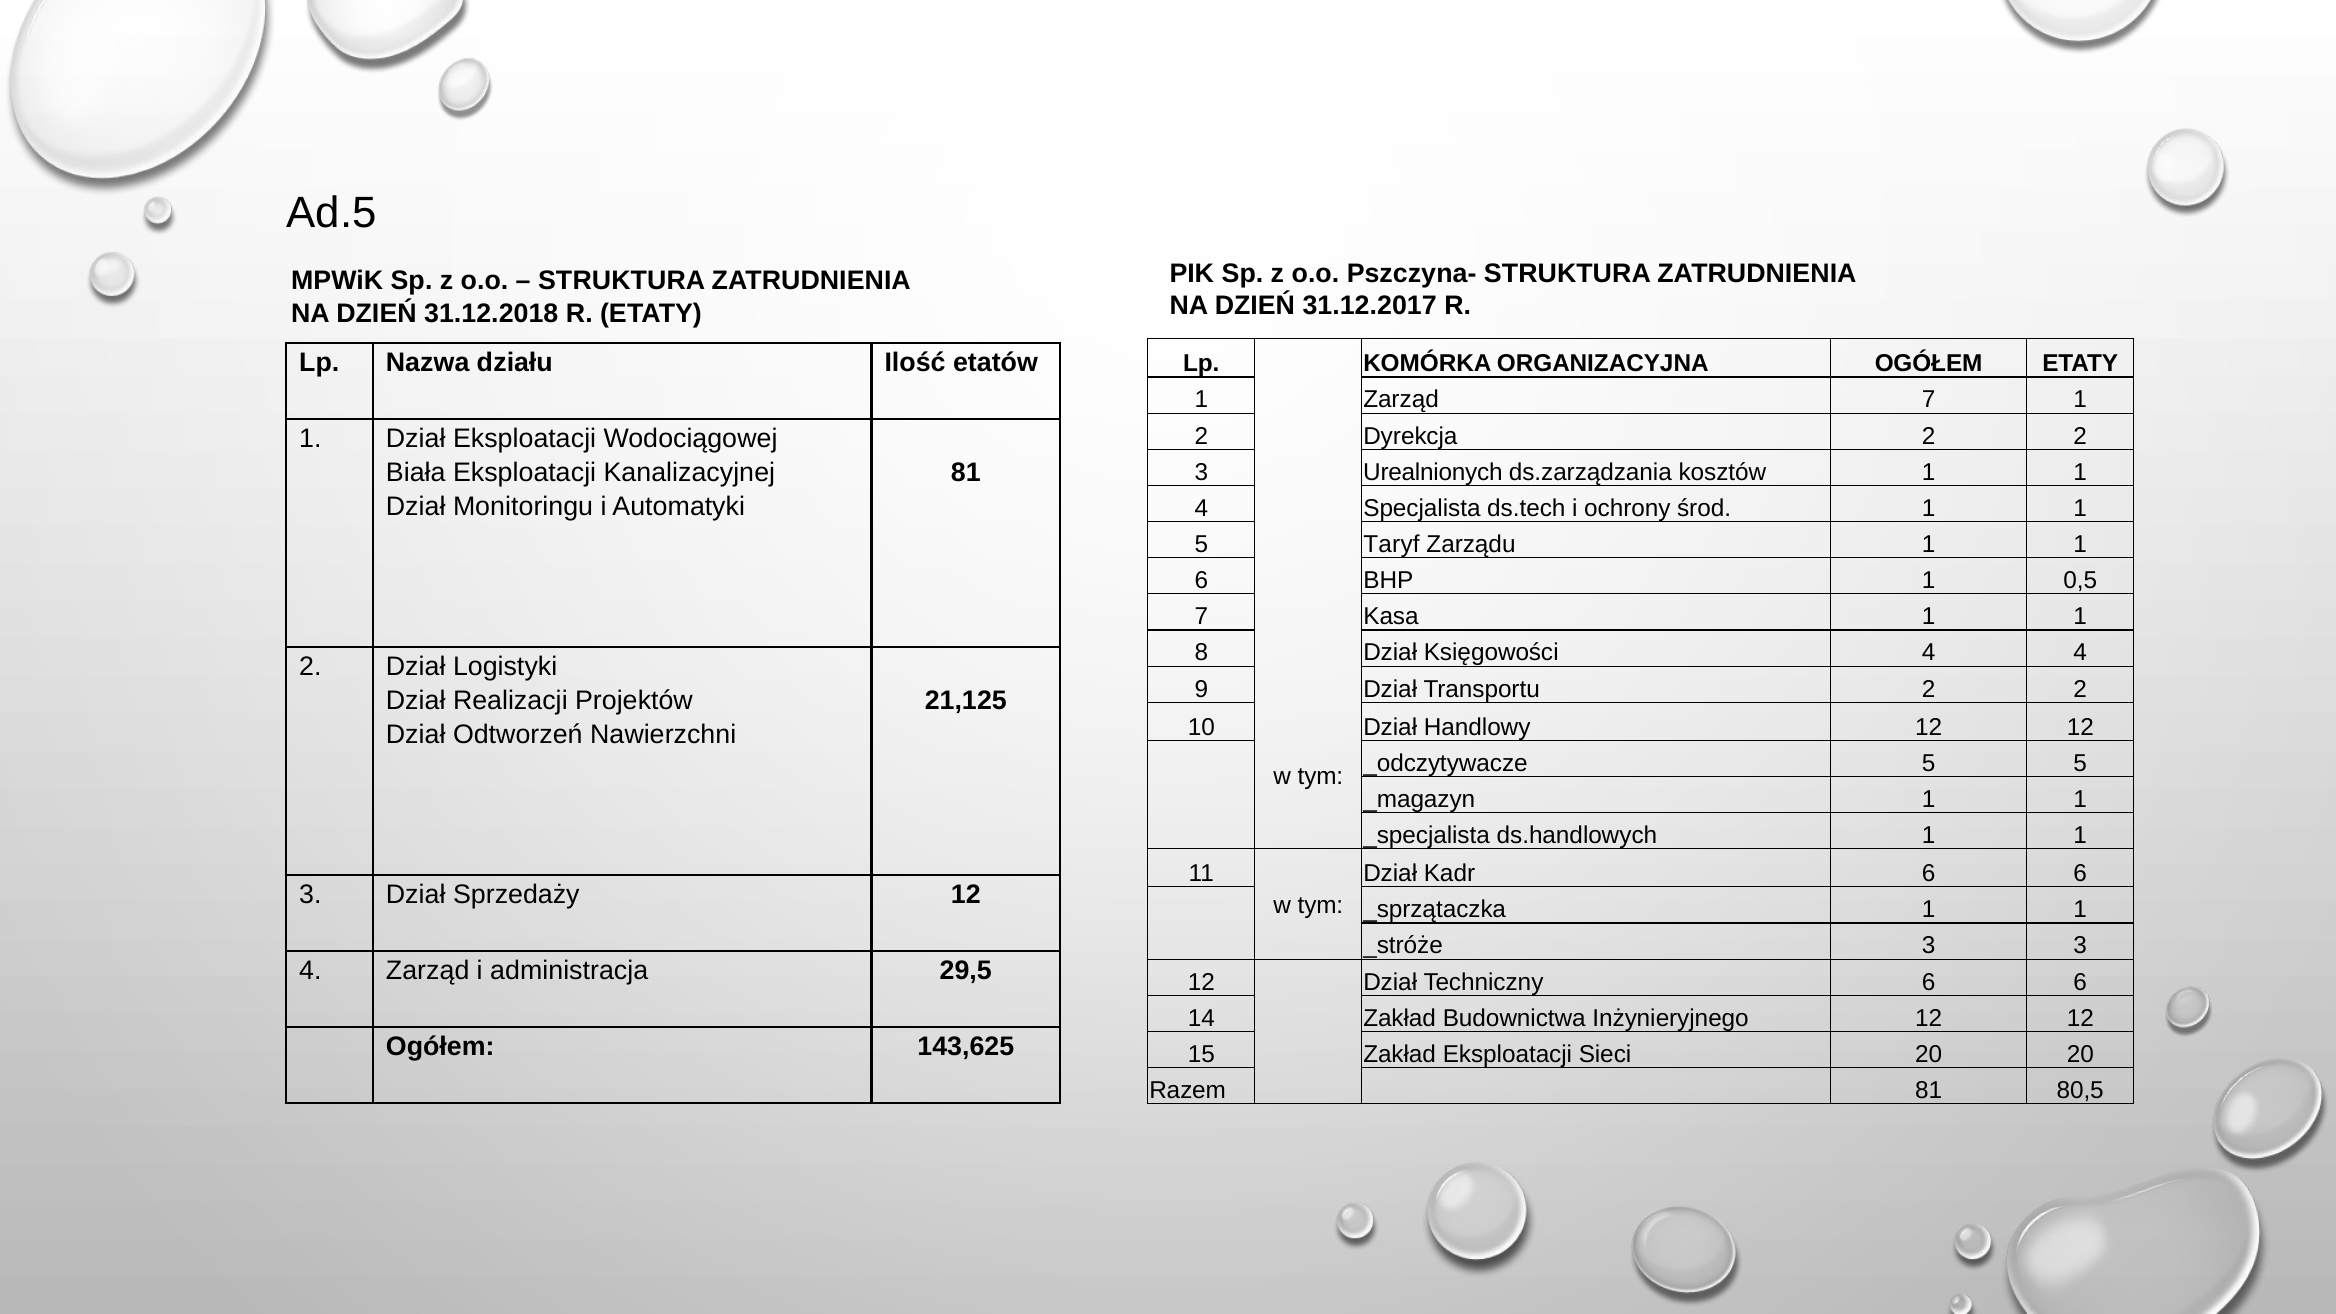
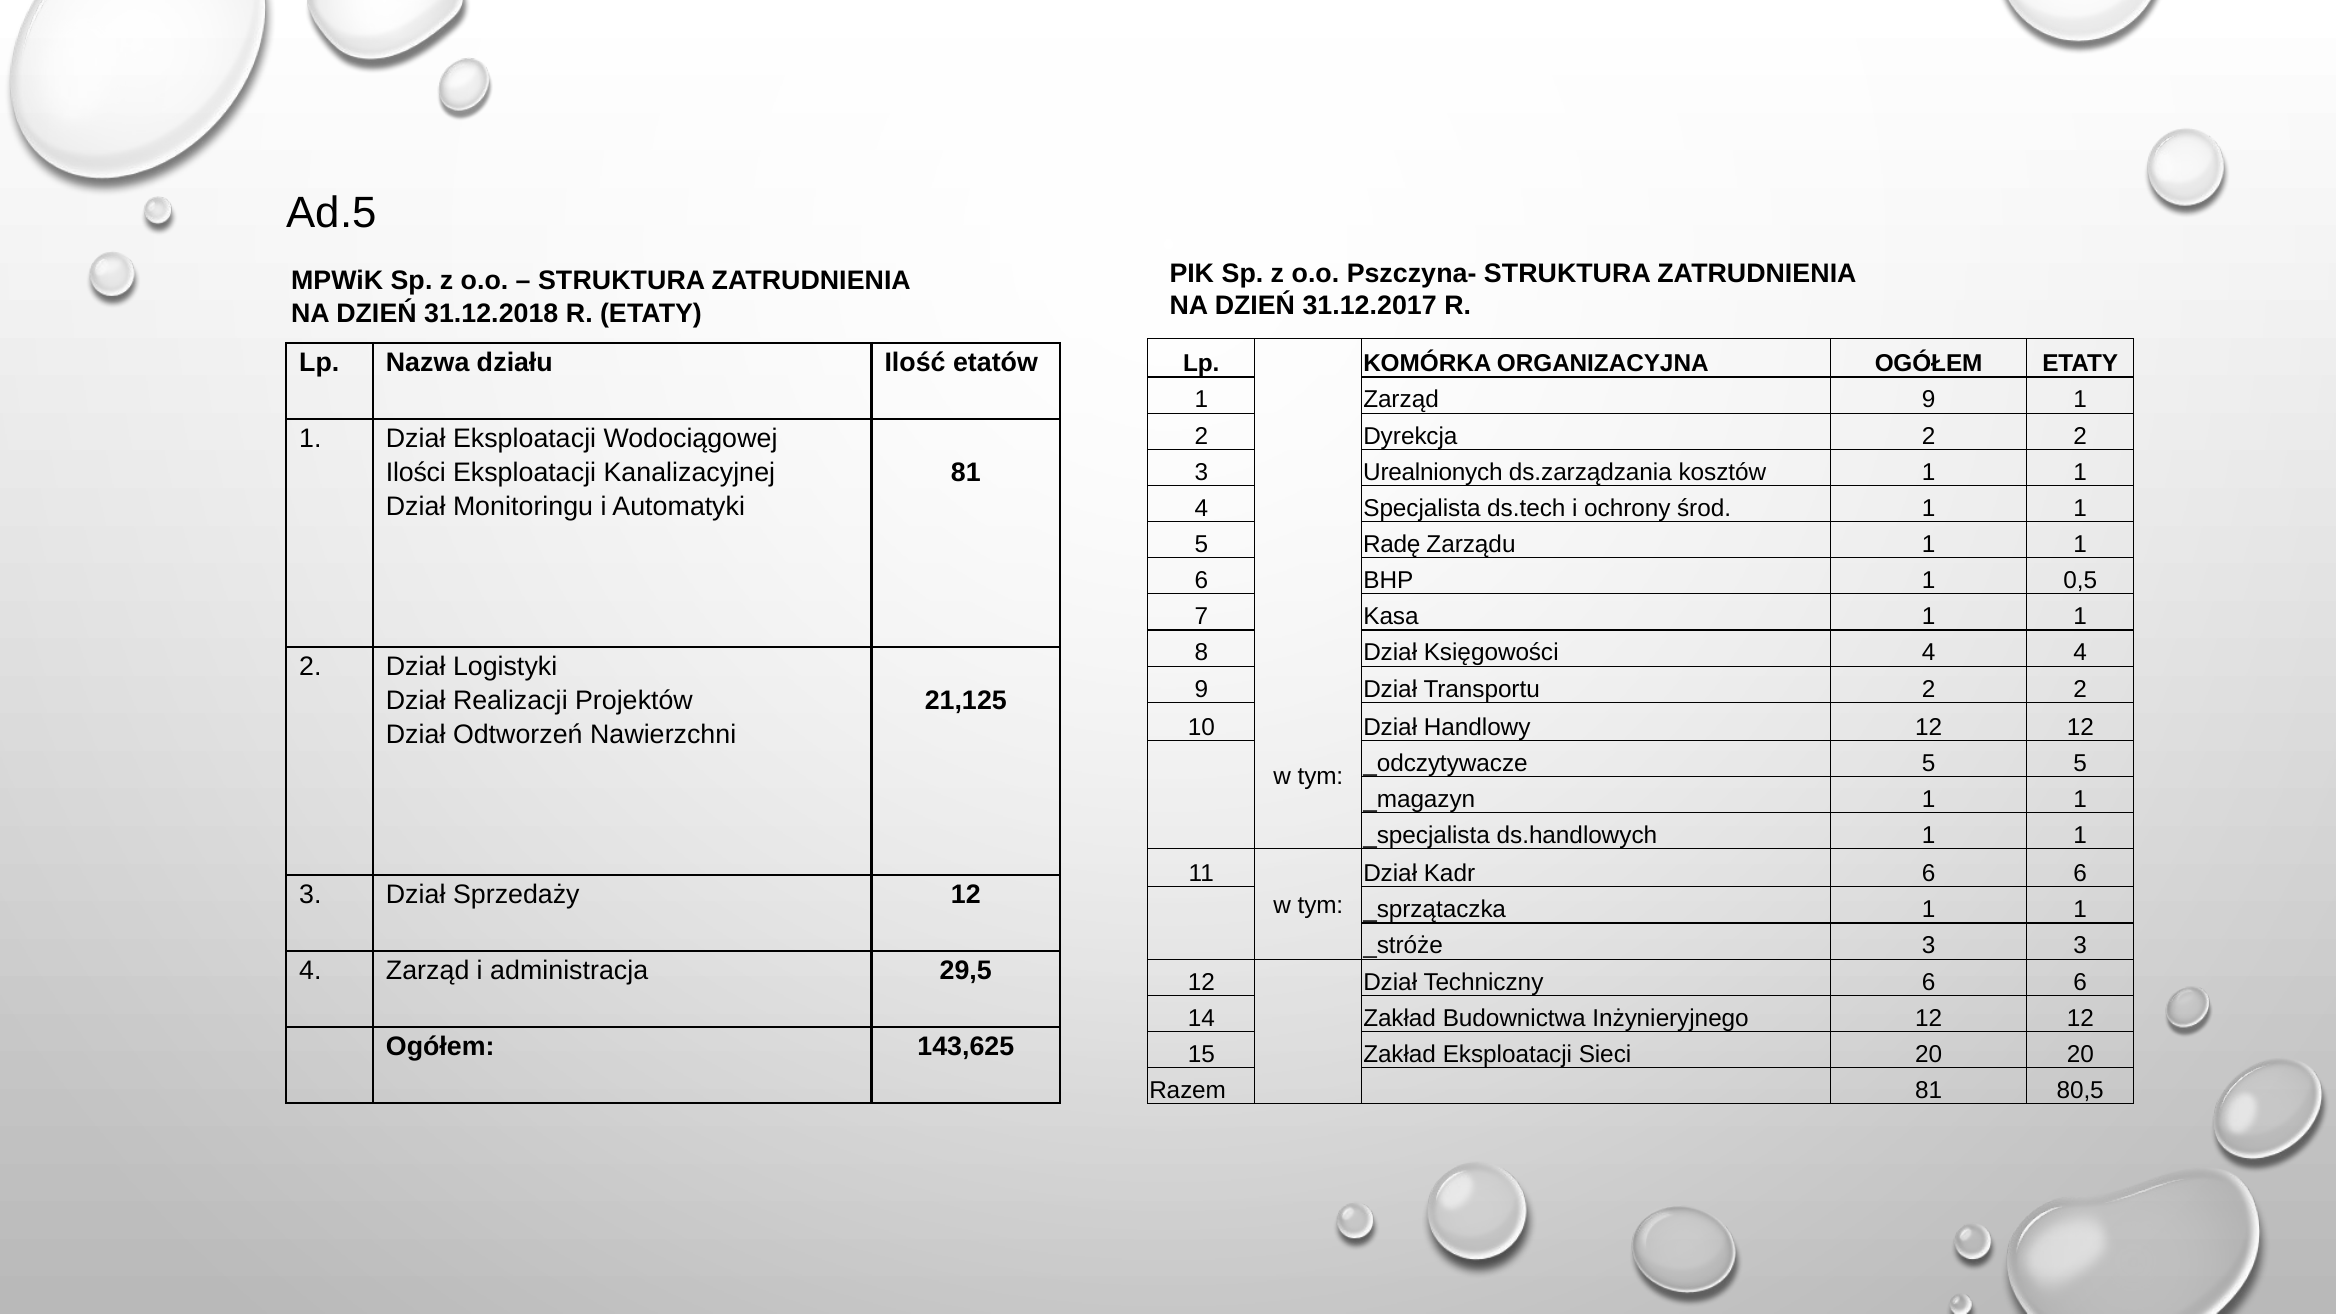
Zarząd 7: 7 -> 9
Biała: Biała -> Ilości
Taryf: Taryf -> Radę
